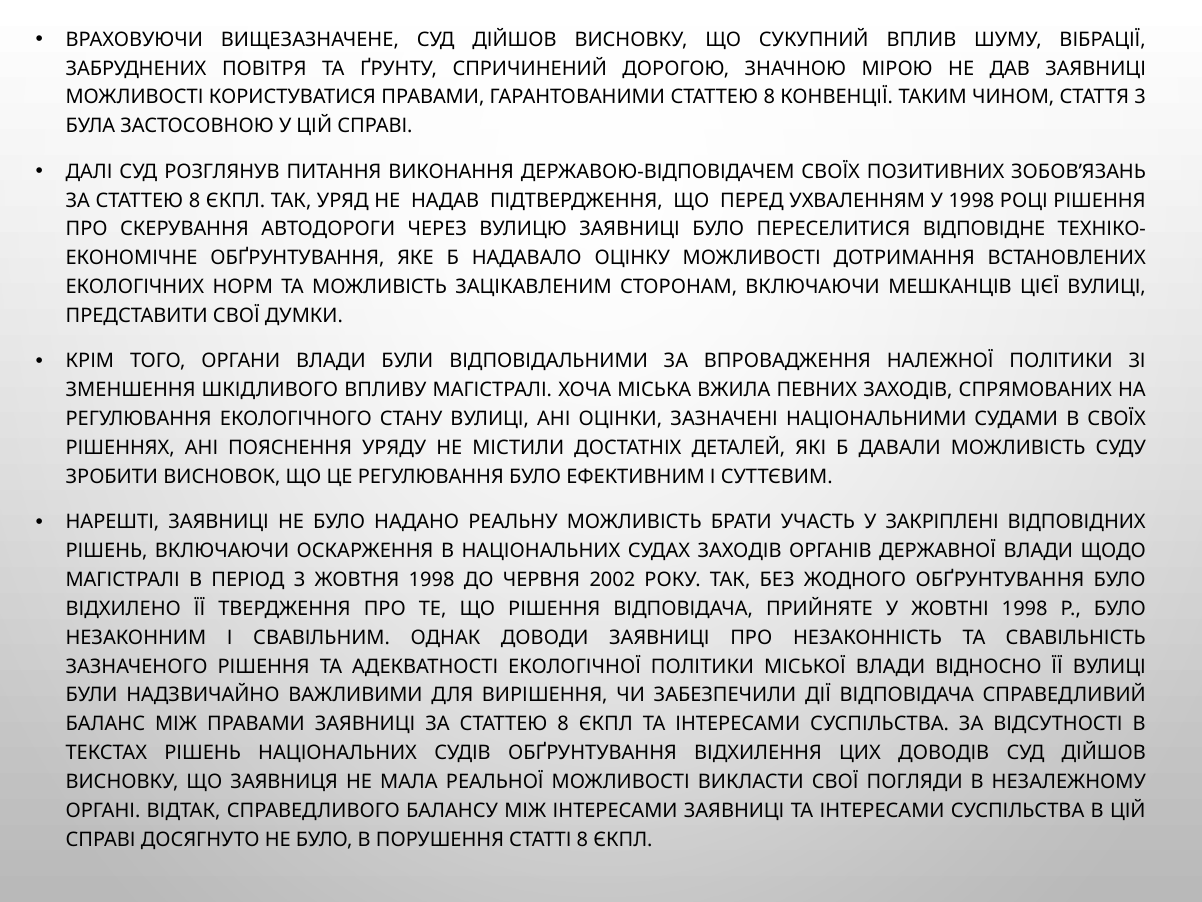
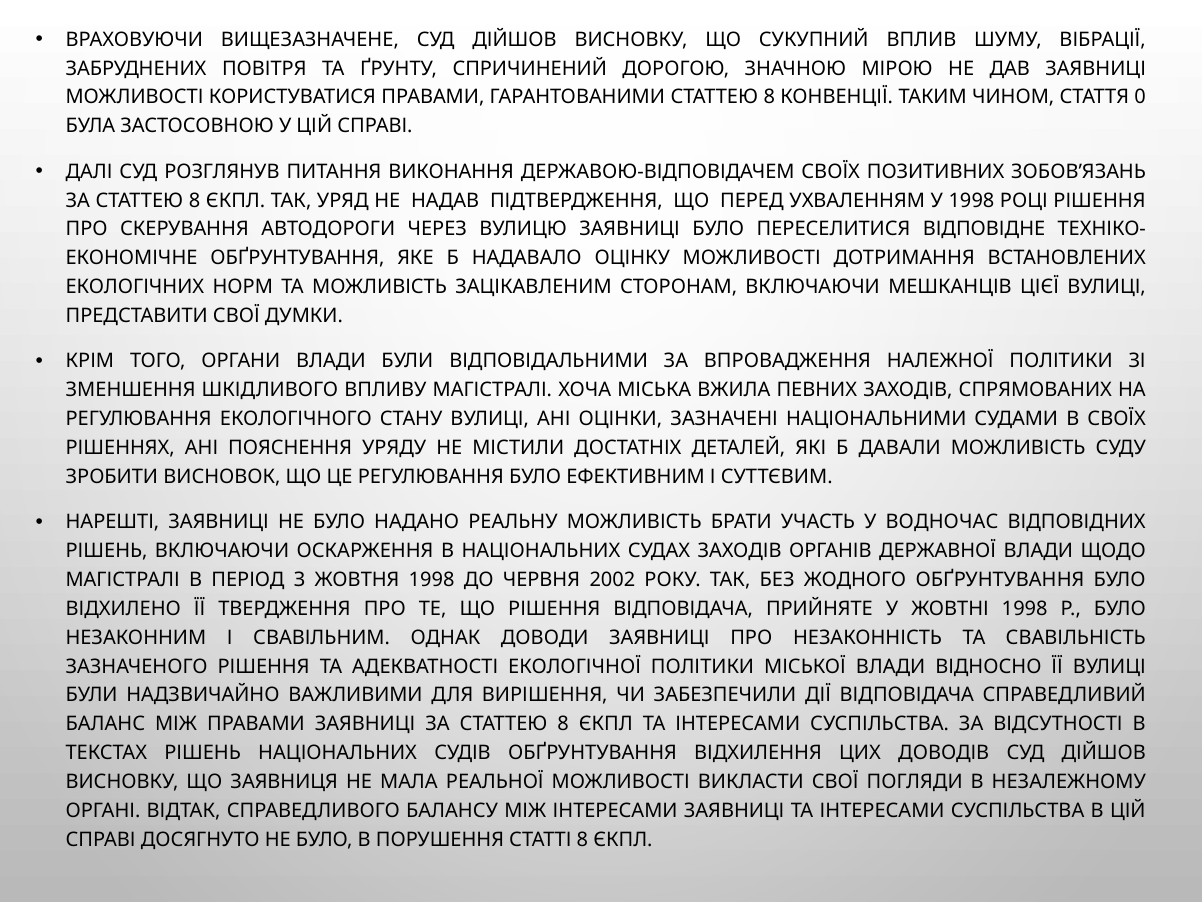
3: 3 -> 0
ЗАКРІПЛЕНІ: ЗАКРІПЛЕНІ -> ВОДНОЧАС
